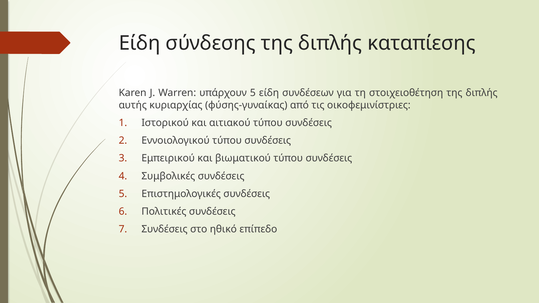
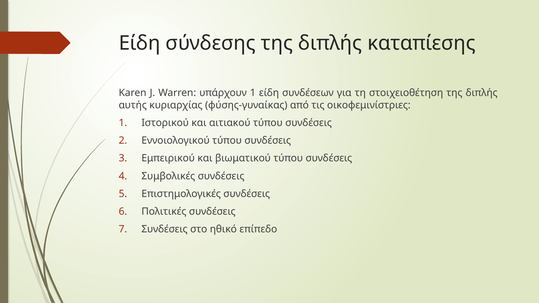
υπάρχουν 5: 5 -> 1
